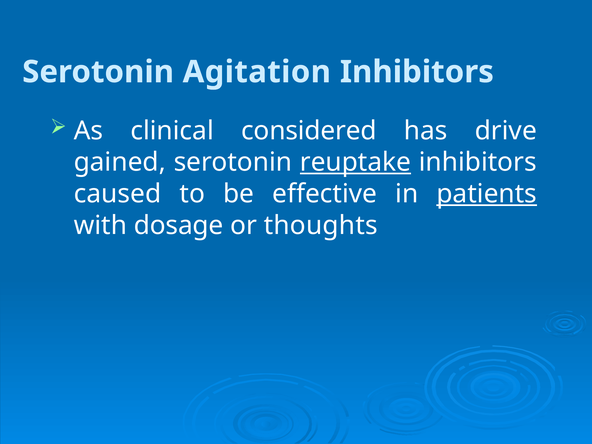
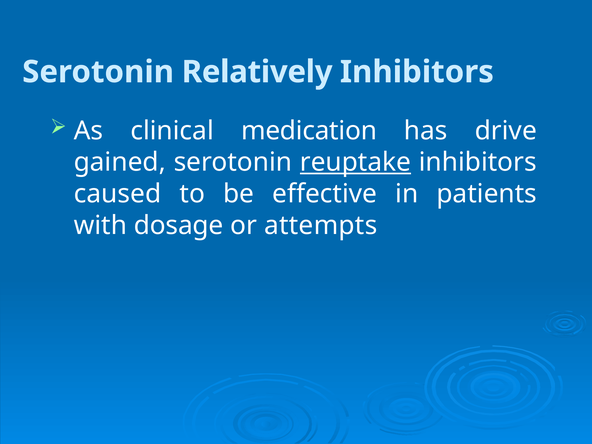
Agitation: Agitation -> Relatively
considered: considered -> medication
patients underline: present -> none
thoughts: thoughts -> attempts
